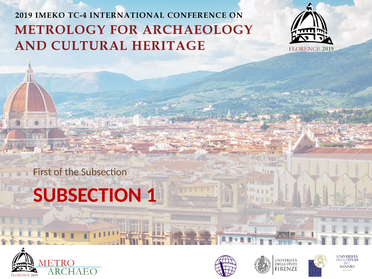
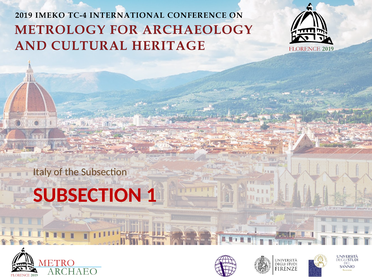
First: First -> Italy
